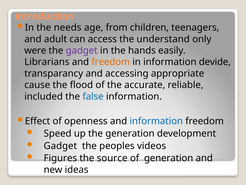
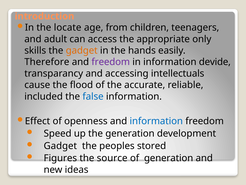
needs: needs -> locate
understand: understand -> appropriate
were: were -> skills
gadget at (82, 50) colour: purple -> orange
Librarians: Librarians -> Therefore
freedom at (111, 62) colour: orange -> purple
appropriate: appropriate -> intellectuals
videos: videos -> stored
